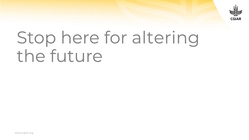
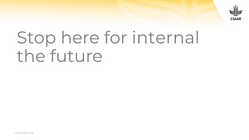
altering: altering -> internal
